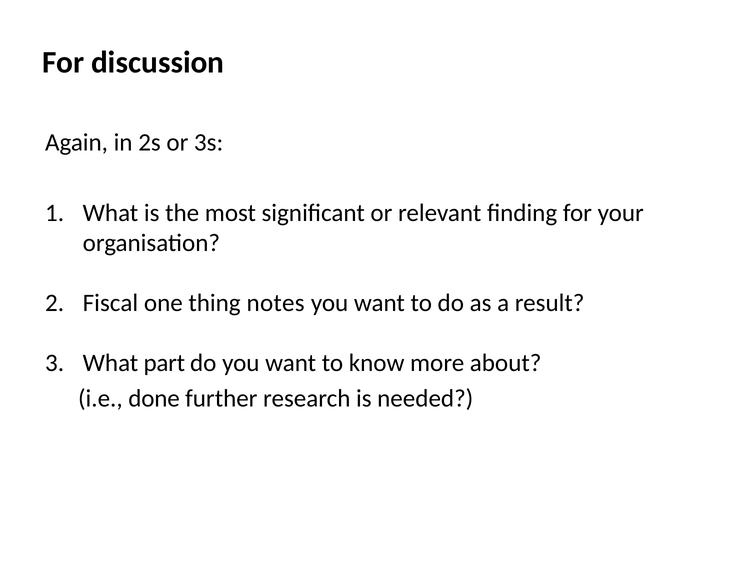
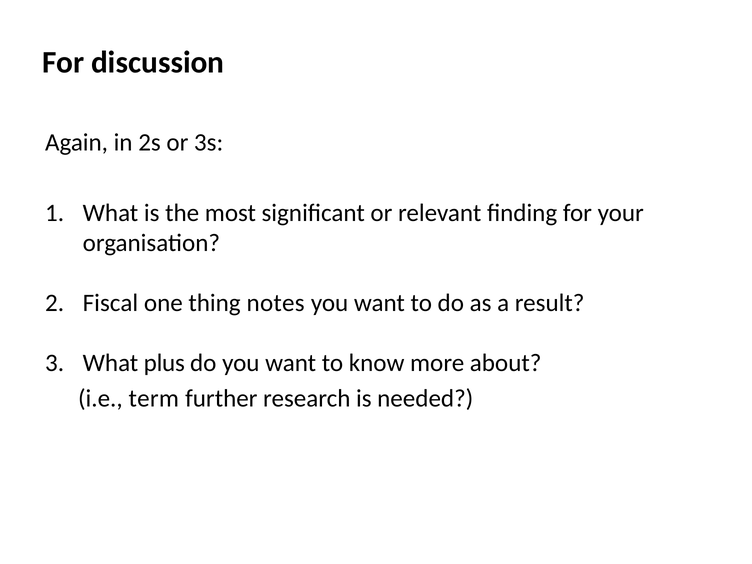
part: part -> plus
done: done -> term
